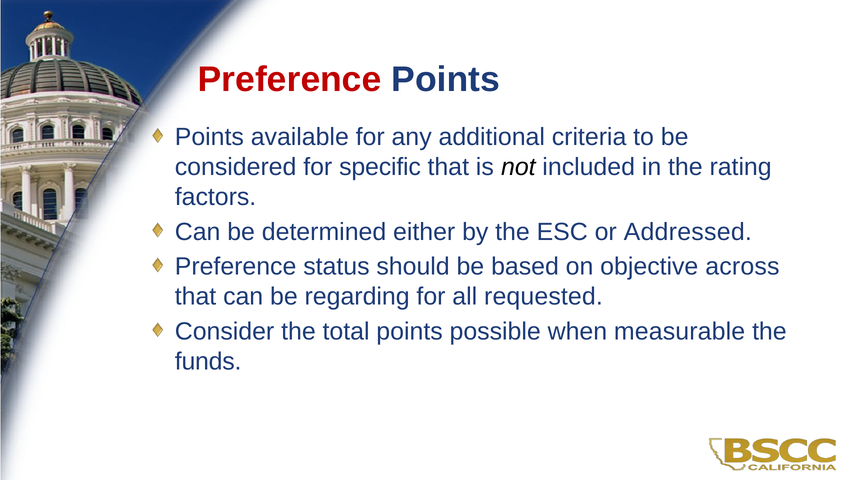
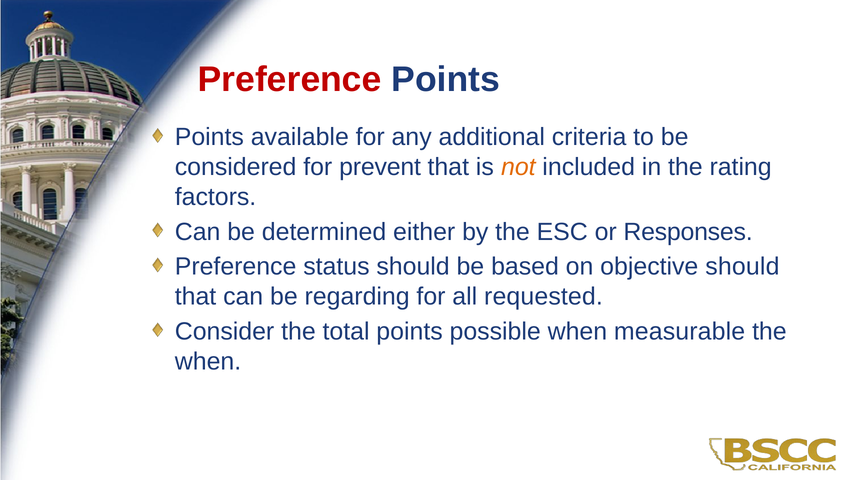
specific: specific -> prevent
not colour: black -> orange
Addressed: Addressed -> Responses
objective across: across -> should
funds at (208, 362): funds -> when
